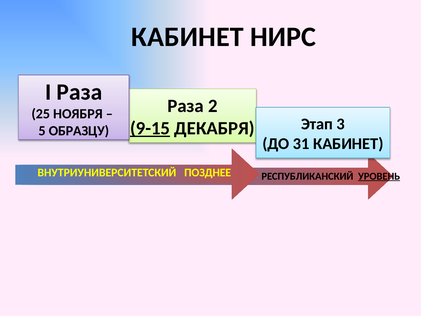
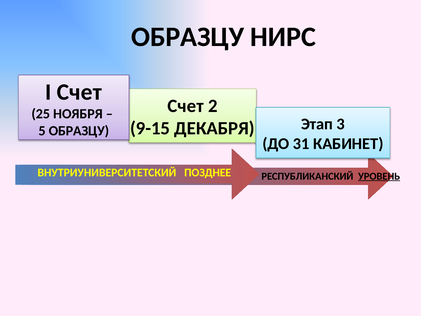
КАБИНЕТ at (188, 37): КАБИНЕТ -> ОБРАЗЦУ
I Раза: Раза -> Счет
Раза at (186, 106): Раза -> Счет
9-15 underline: present -> none
